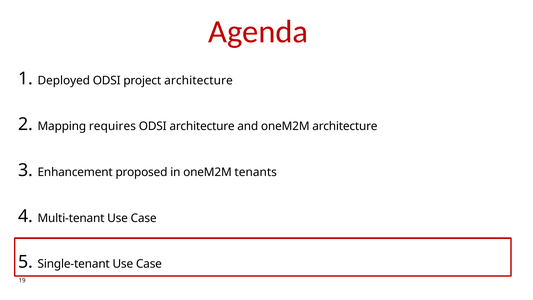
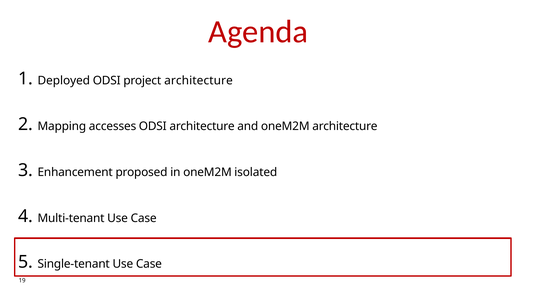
requires: requires -> accesses
tenants: tenants -> isolated
